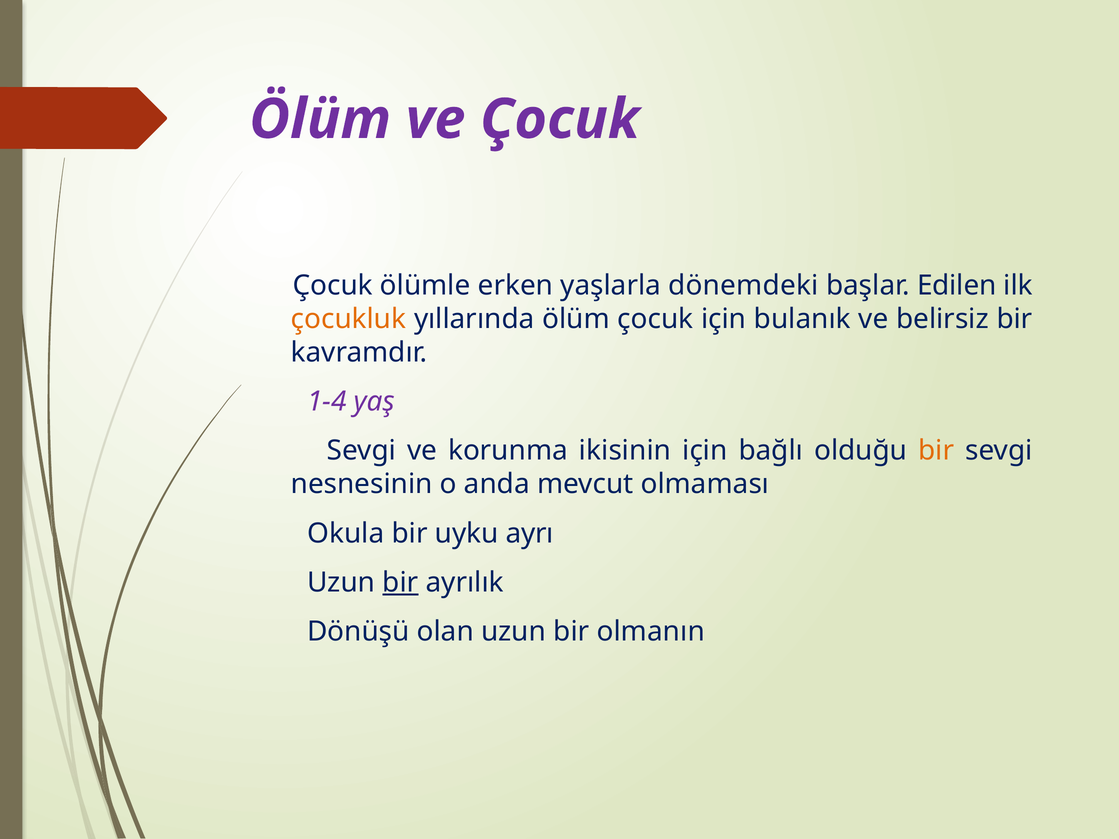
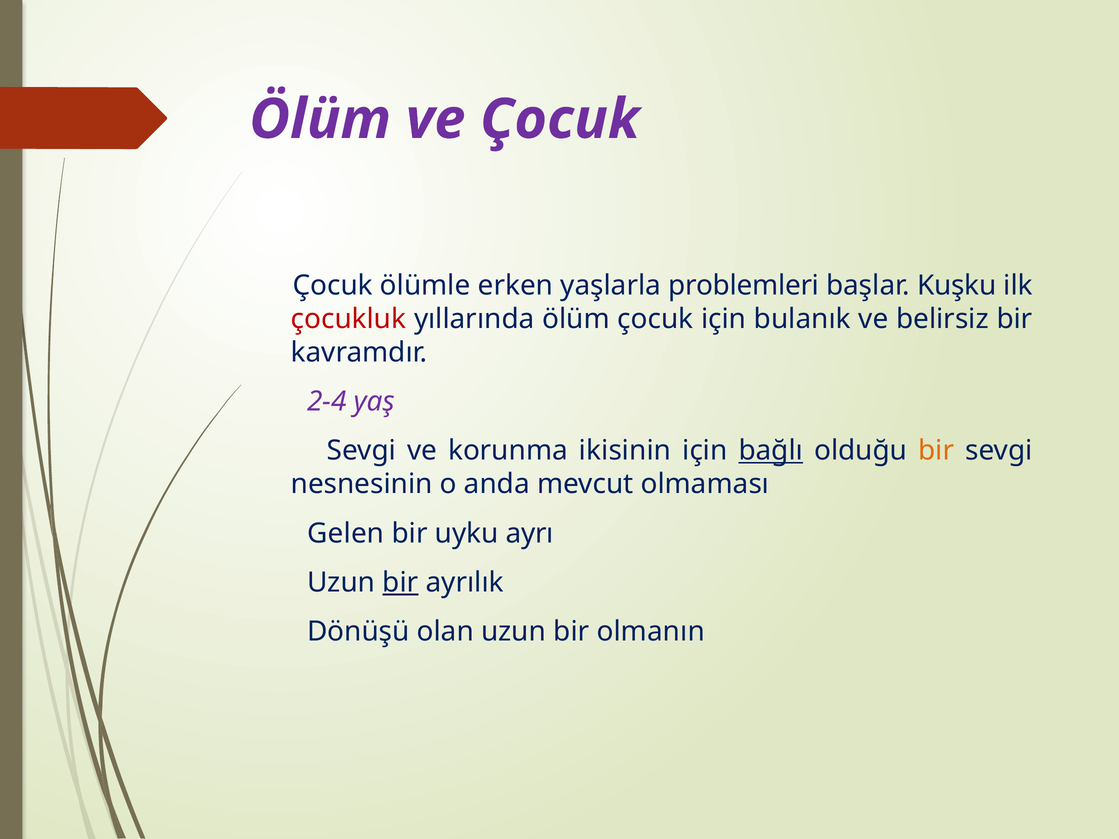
dönemdeki: dönemdeki -> problemleri
Edilen: Edilen -> Kuşku
çocukluk colour: orange -> red
1-4: 1-4 -> 2-4
bağlı underline: none -> present
Okula: Okula -> Gelen
